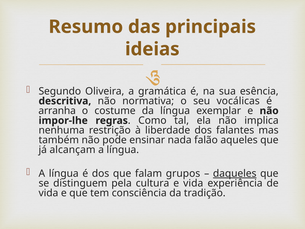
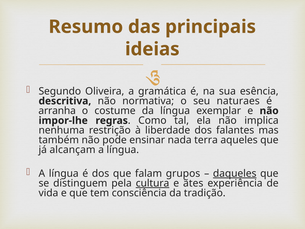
vocálicas: vocálicas -> naturaes
falão: falão -> terra
cultura underline: none -> present
e vida: vida -> ãtes
